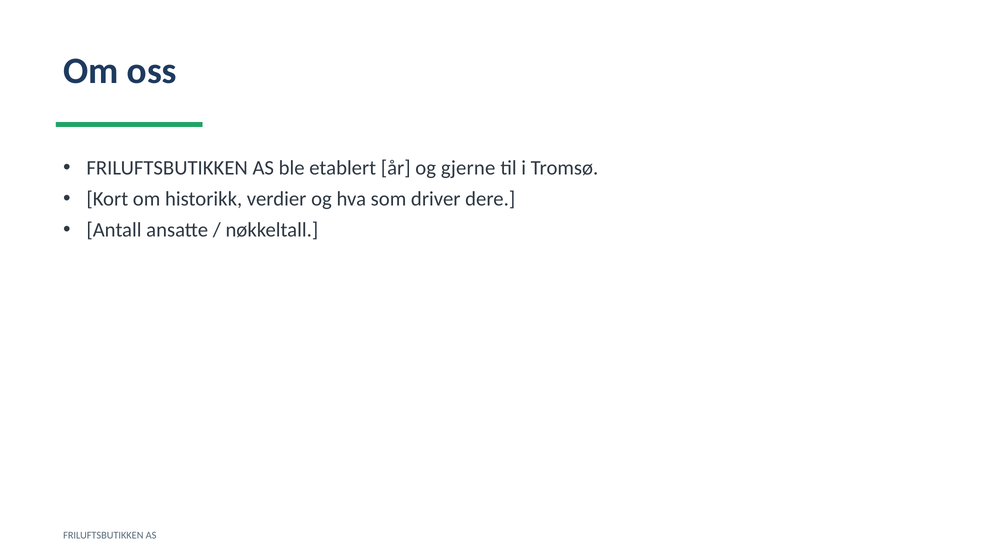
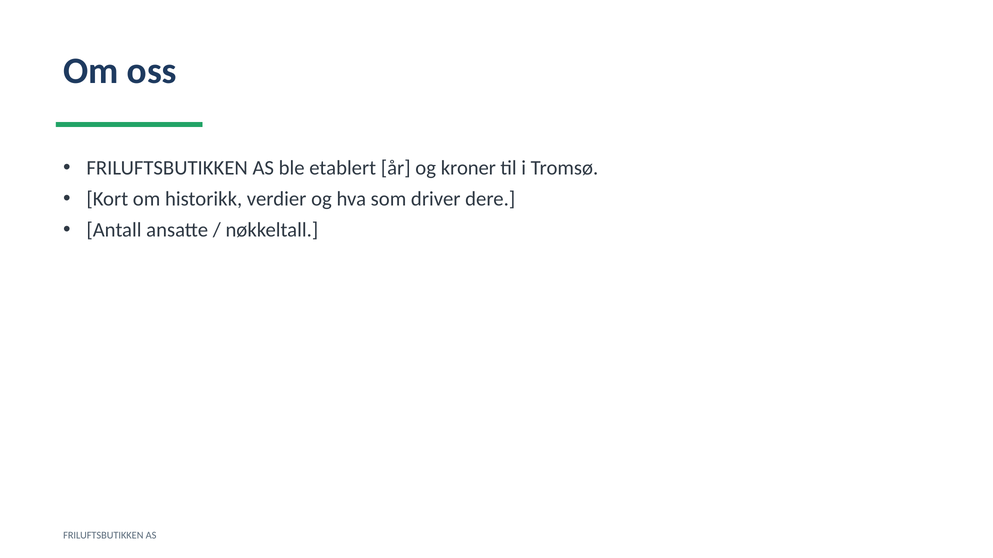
gjerne: gjerne -> kroner
